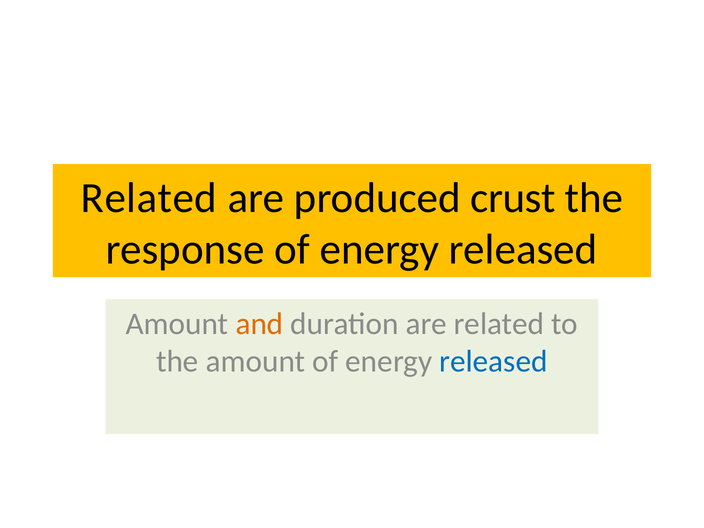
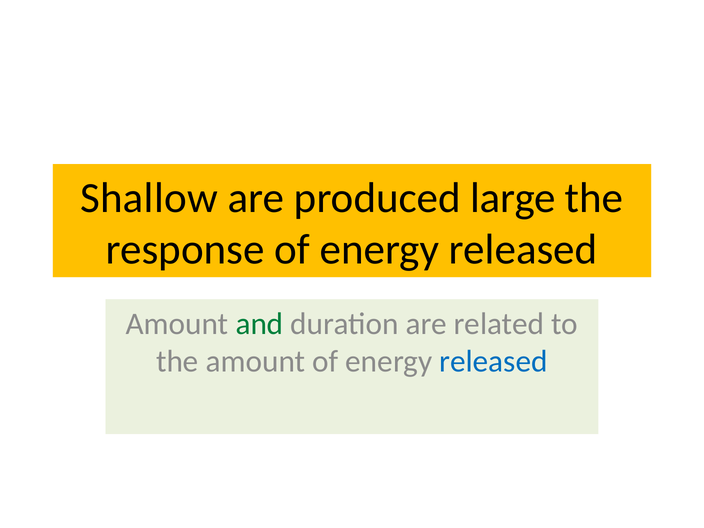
Related at (149, 198): Related -> Shallow
crust: crust -> large
and colour: orange -> green
